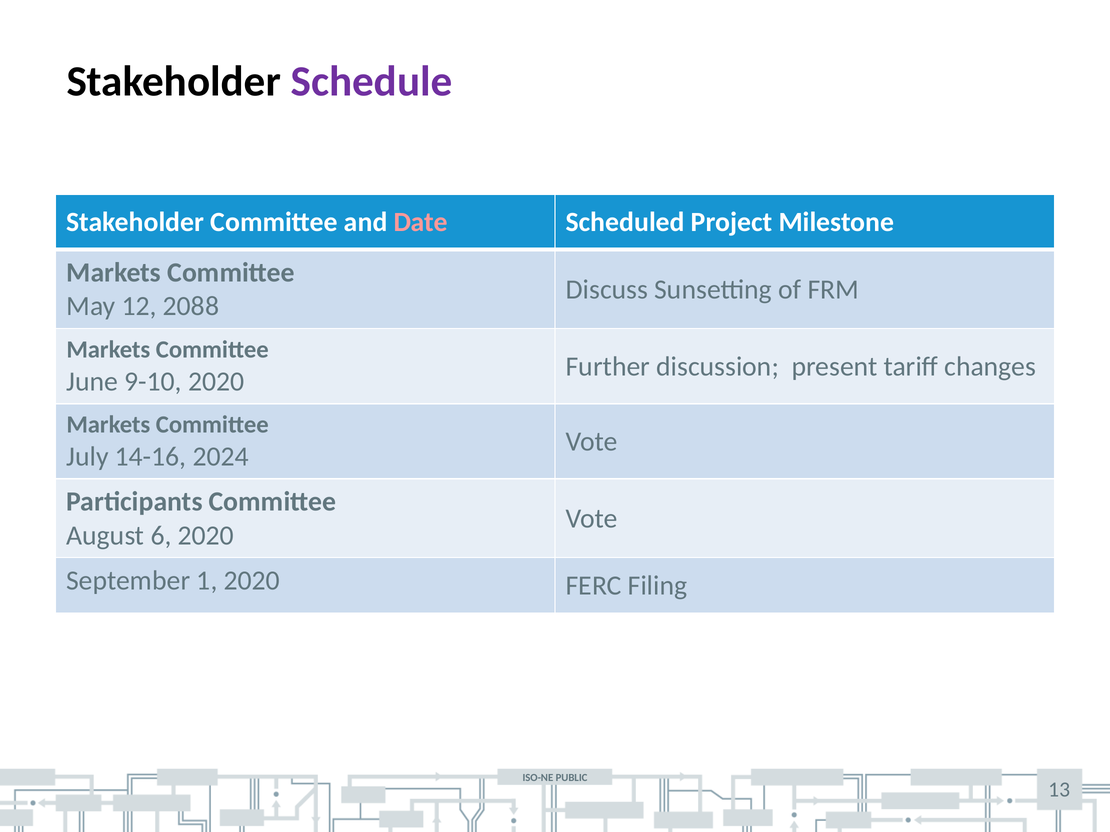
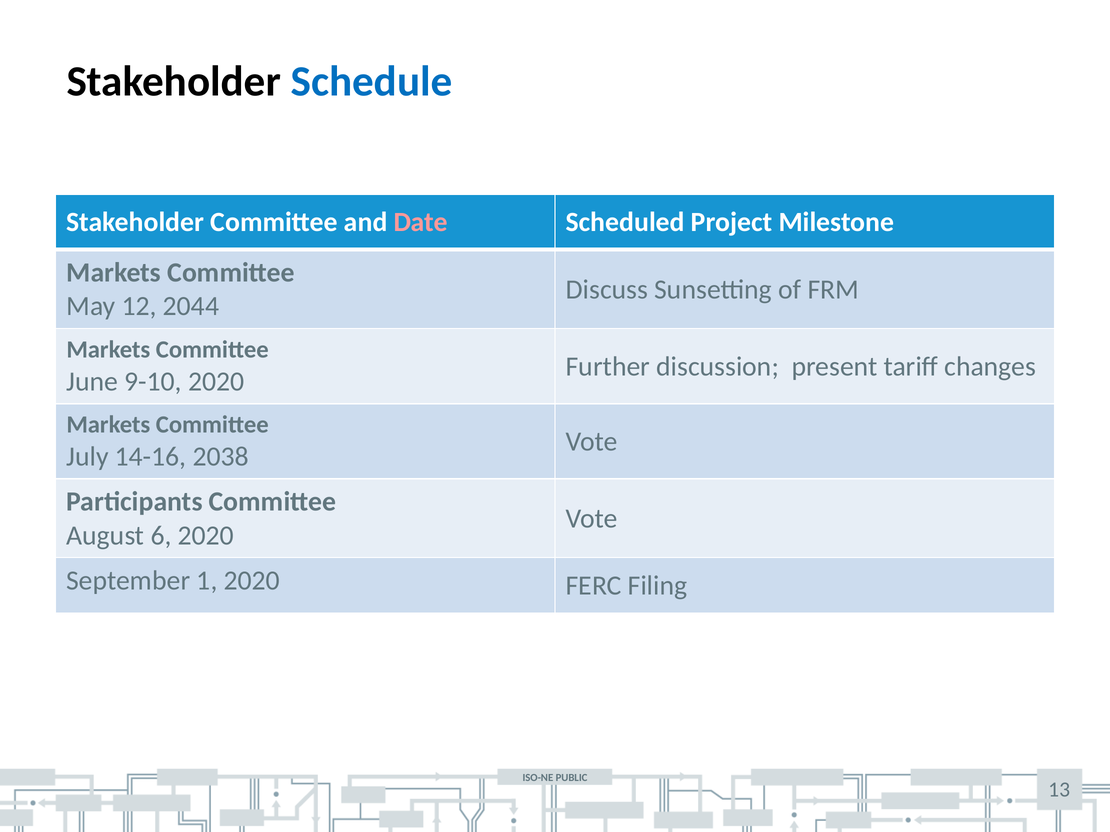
Schedule colour: purple -> blue
2088: 2088 -> 2044
2024: 2024 -> 2038
